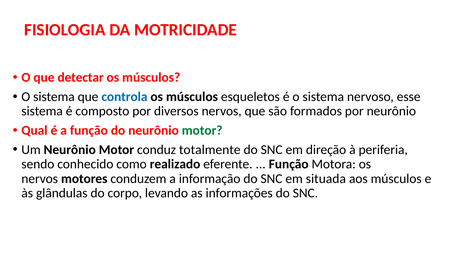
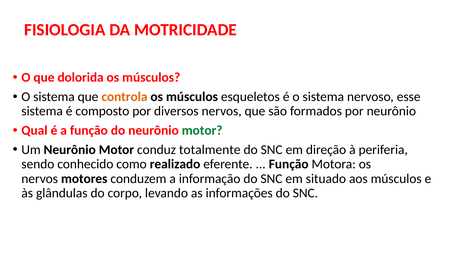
detectar: detectar -> dolorida
controla colour: blue -> orange
situada: situada -> situado
